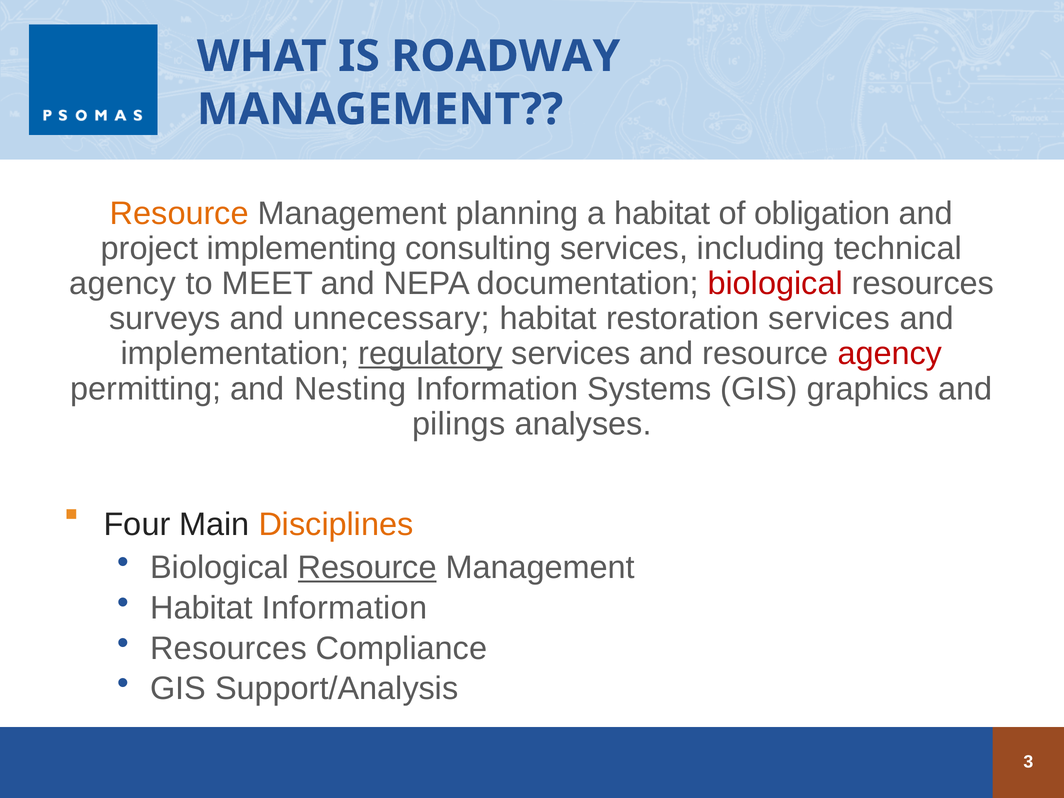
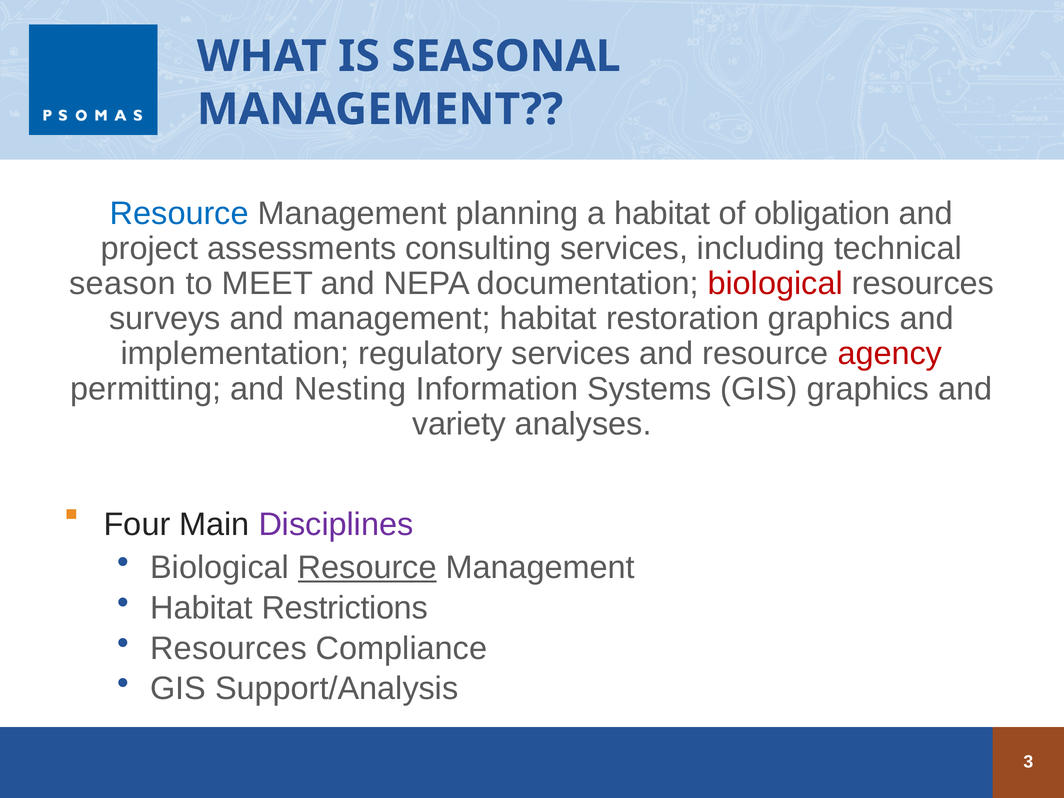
ROADWAY: ROADWAY -> SEASONAL
Resource at (179, 213) colour: orange -> blue
implementing: implementing -> assessments
agency at (123, 284): agency -> season
and unnecessary: unnecessary -> management
restoration services: services -> graphics
regulatory underline: present -> none
pilings: pilings -> variety
Disciplines colour: orange -> purple
Habitat Information: Information -> Restrictions
